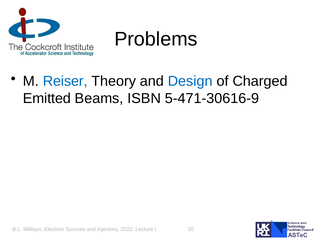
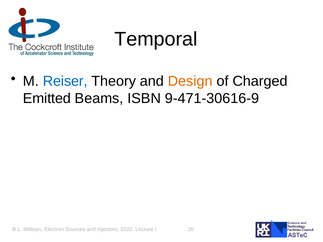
Problems: Problems -> Temporal
Design colour: blue -> orange
5-471-30616-9: 5-471-30616-9 -> 9-471-30616-9
